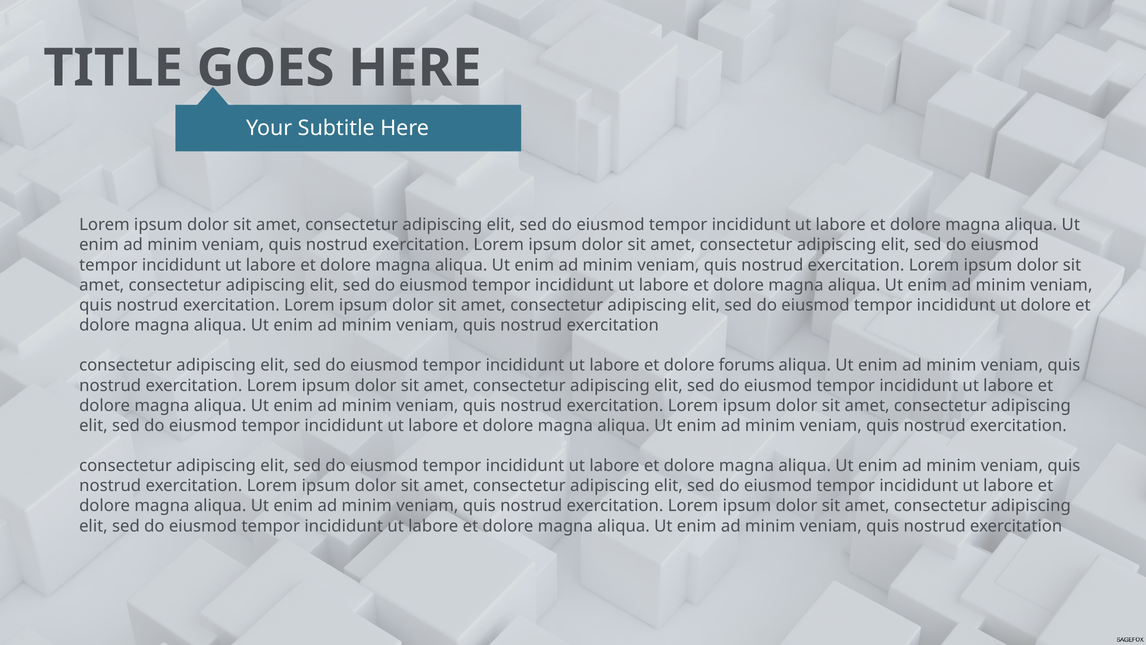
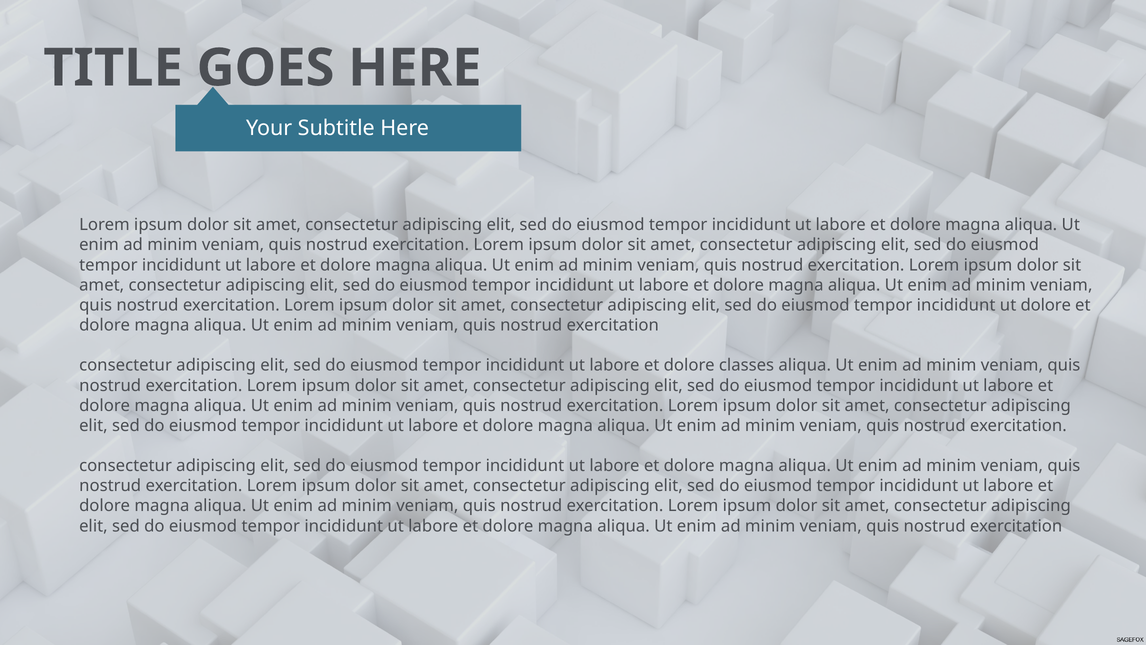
forums: forums -> classes
